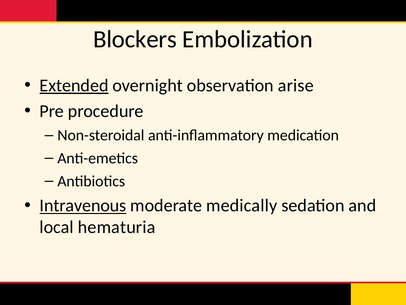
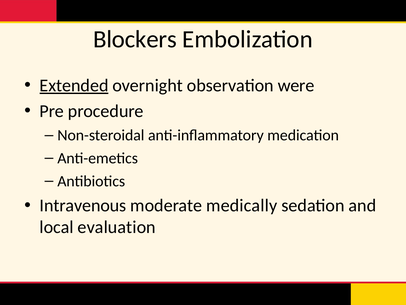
arise: arise -> were
Intravenous underline: present -> none
hematuria: hematuria -> evaluation
